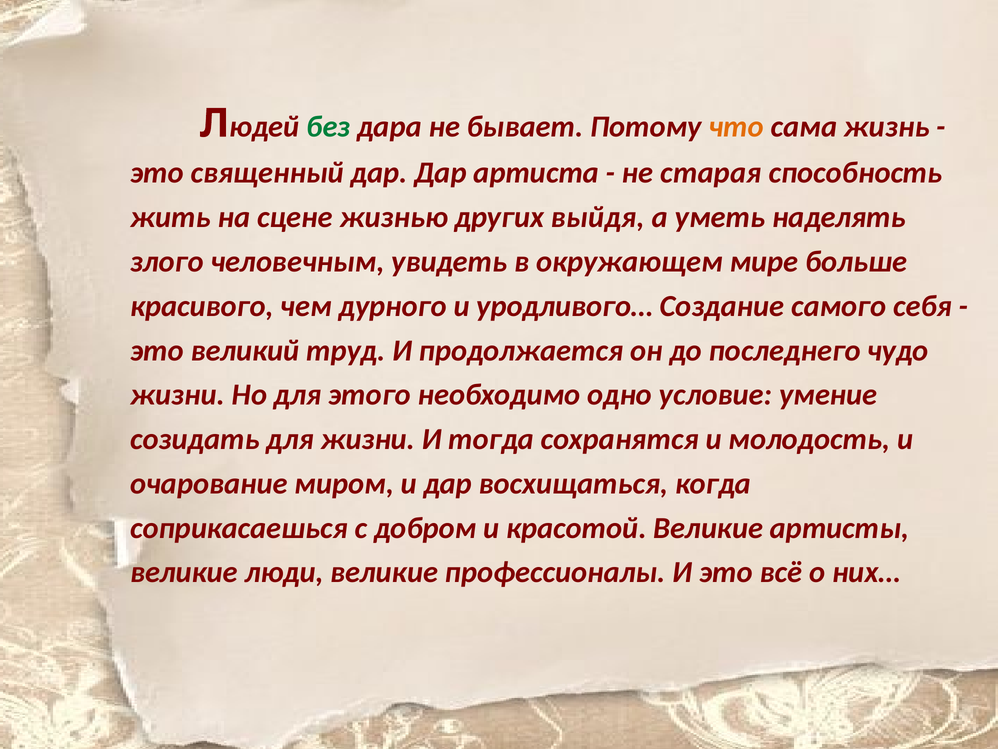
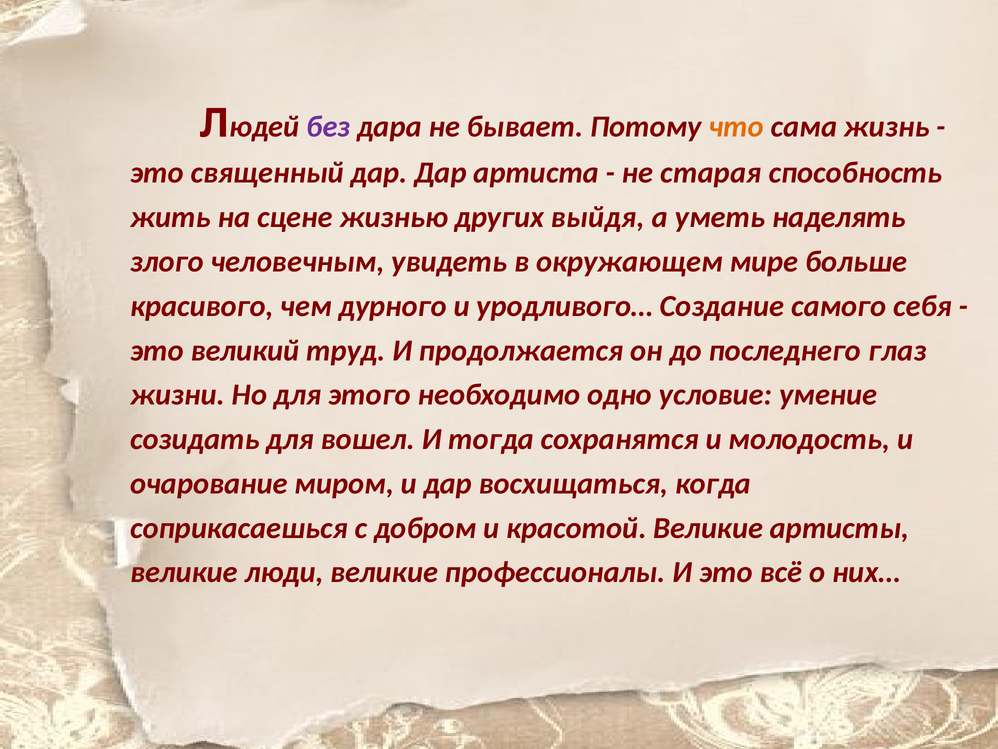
без colour: green -> purple
чудо: чудо -> глаз
для жизни: жизни -> вошел
